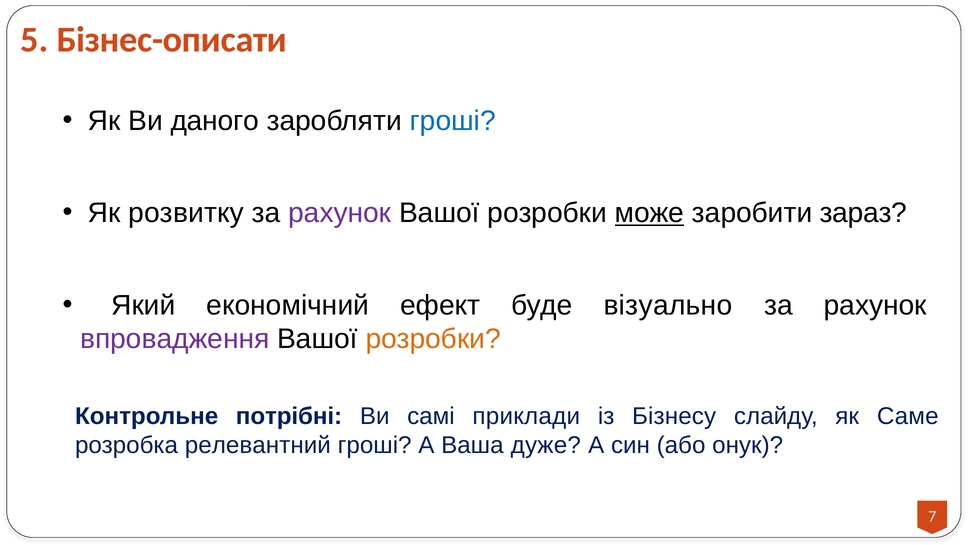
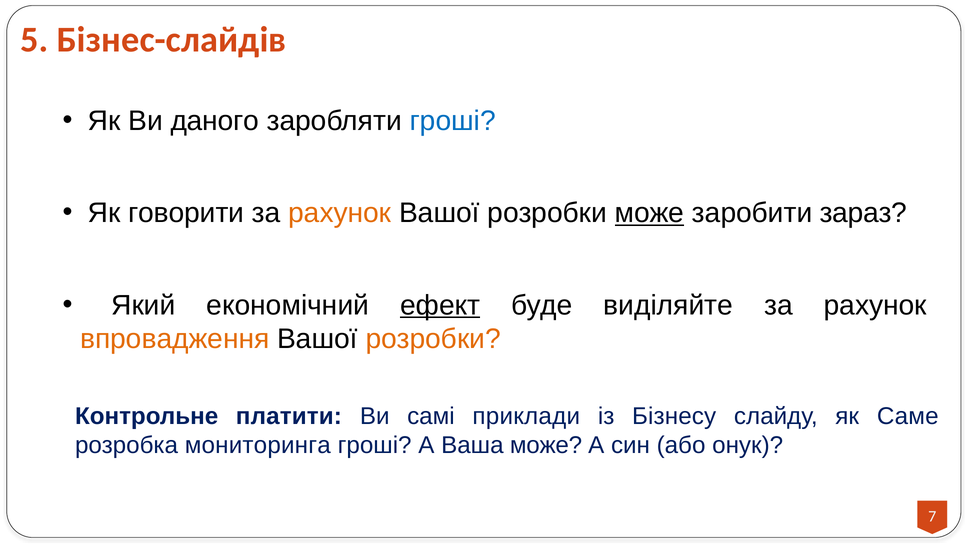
Бізнес-описати: Бізнес-описати -> Бізнес-слайдів
розвитку: розвитку -> говорити
рахунок at (340, 213) colour: purple -> orange
ефект underline: none -> present
візуально: візуально -> виділяйте
впровадження colour: purple -> orange
потрібні: потрібні -> платити
релевантний: релевантний -> мониторинга
Ваша дуже: дуже -> може
